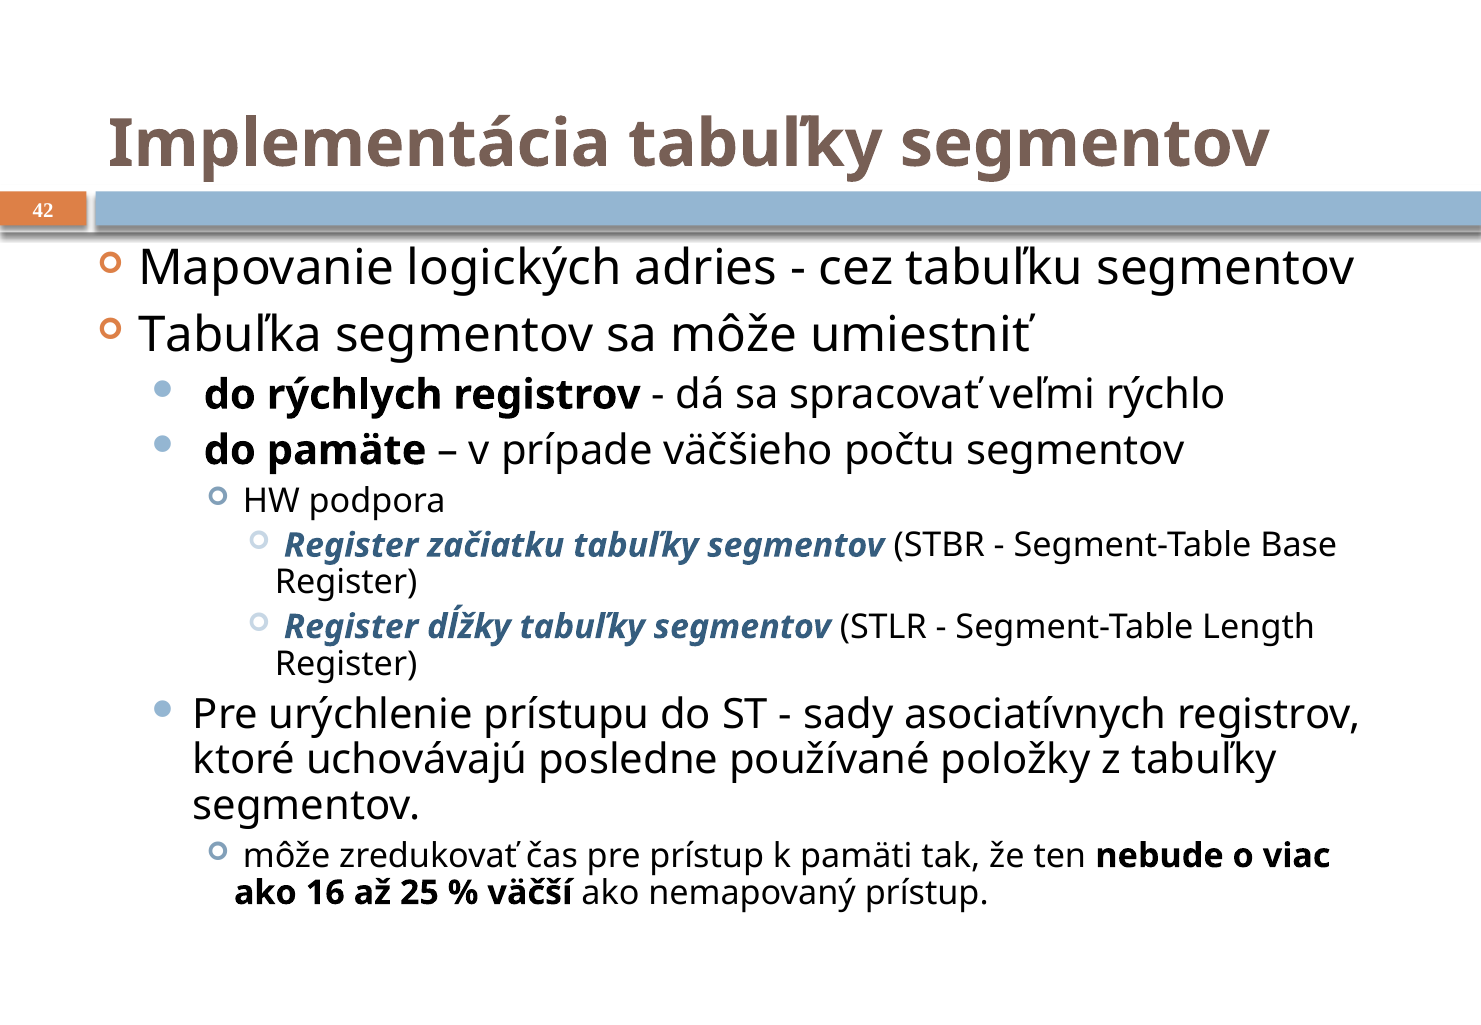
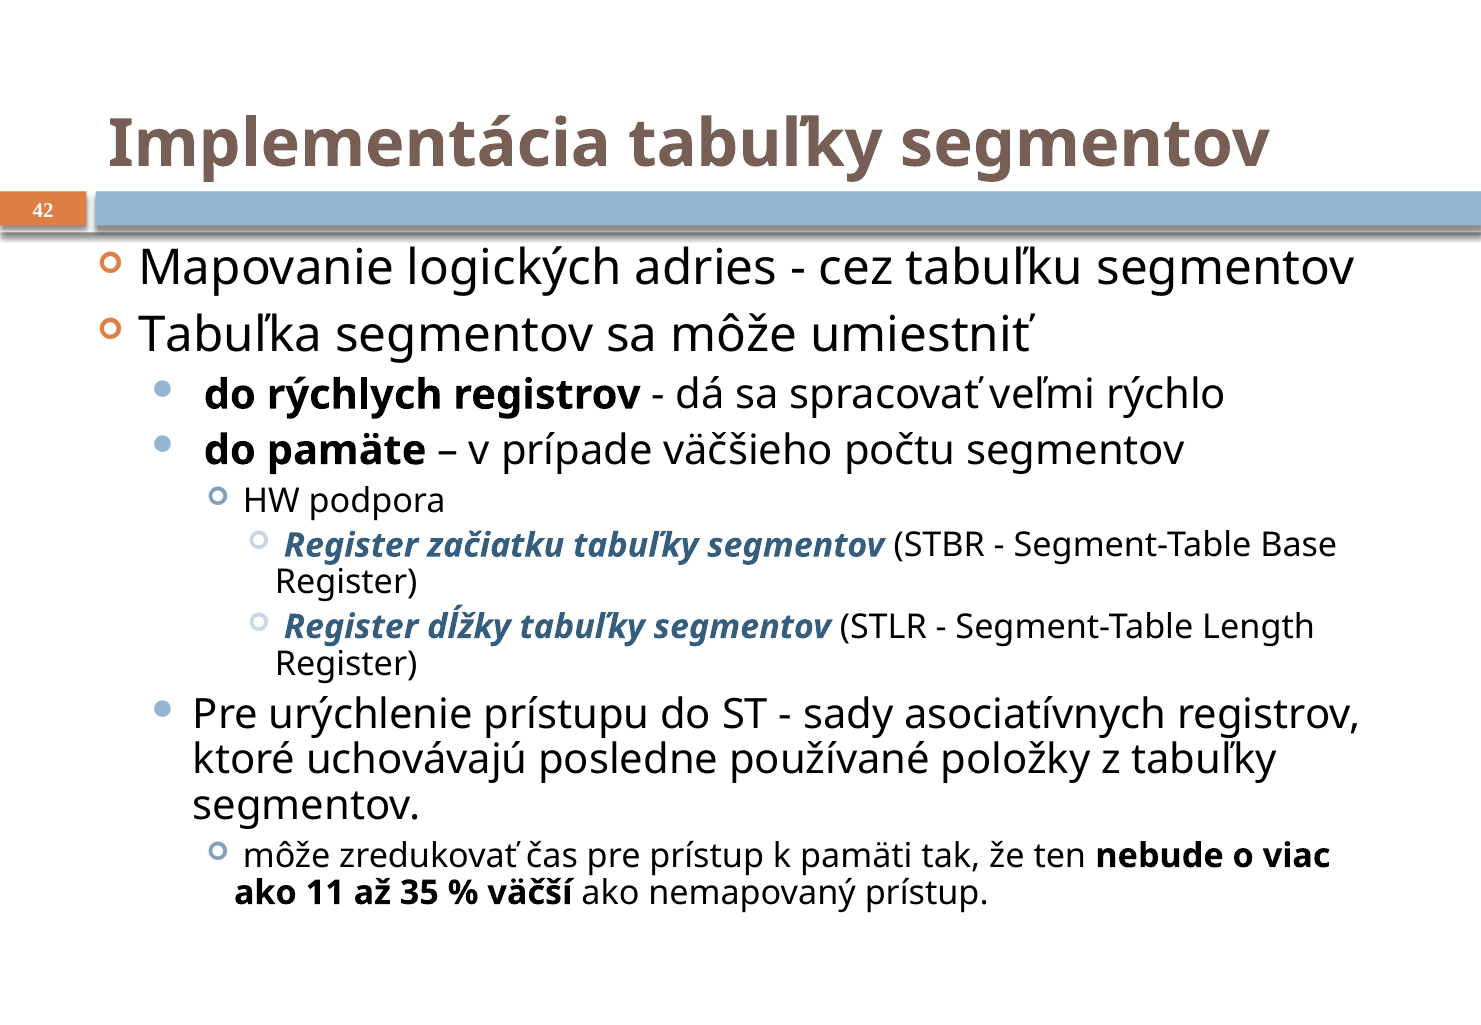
16: 16 -> 11
25: 25 -> 35
